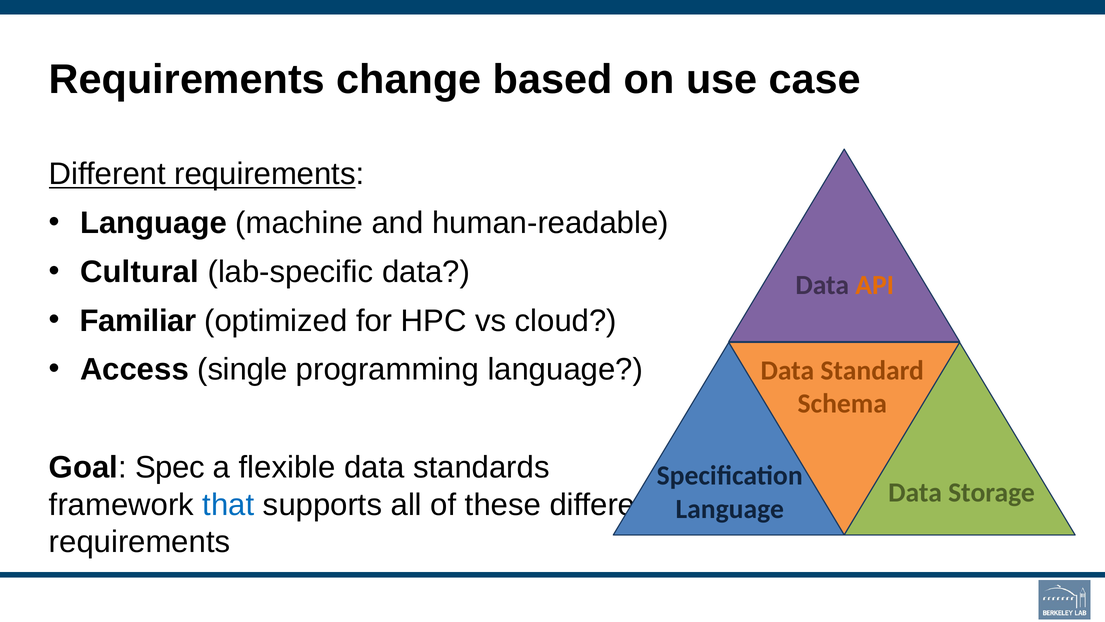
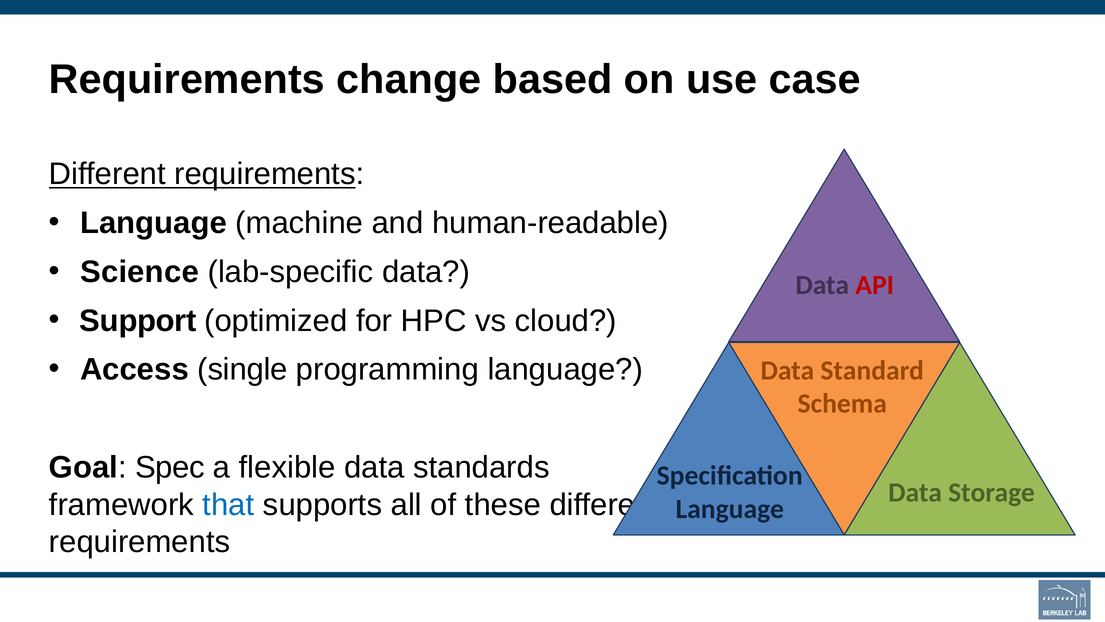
Cultural: Cultural -> Science
API colour: orange -> red
Familiar: Familiar -> Support
